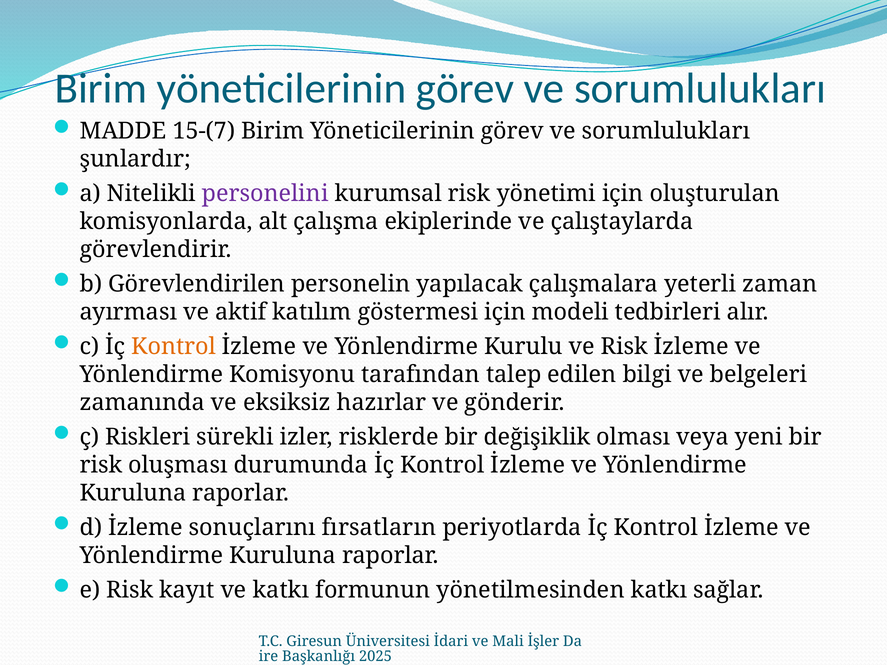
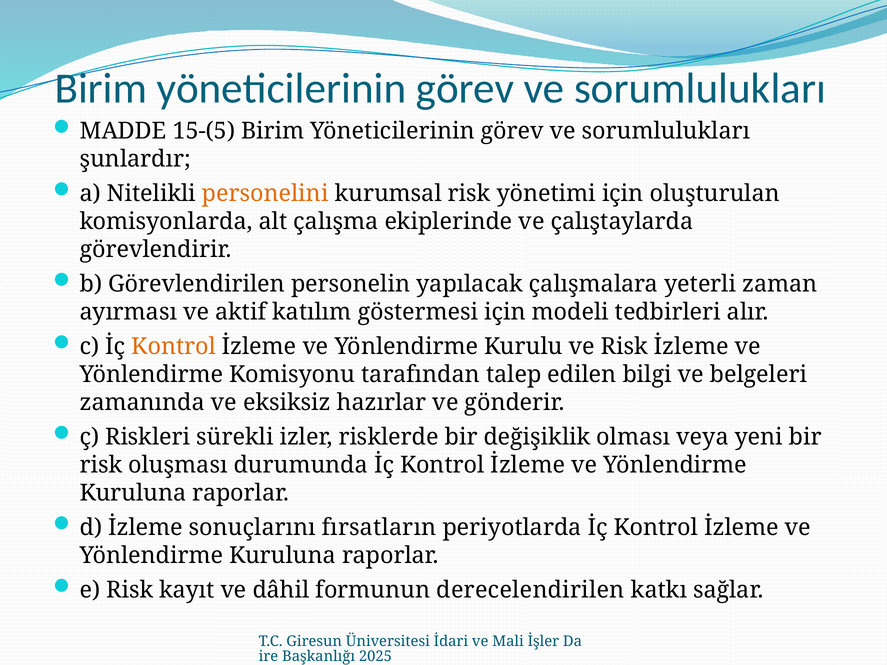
15-(7: 15-(7 -> 15-(5
personelini colour: purple -> orange
ve katkı: katkı -> dâhil
yönetilmesinden: yönetilmesinden -> derecelendirilen
